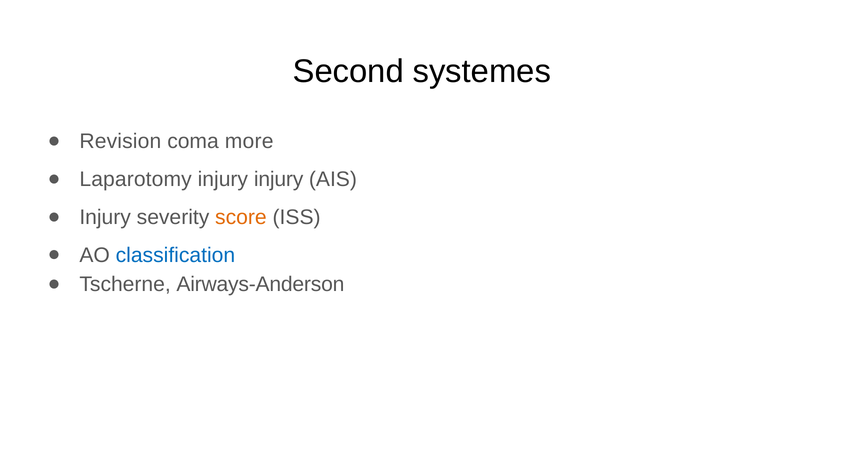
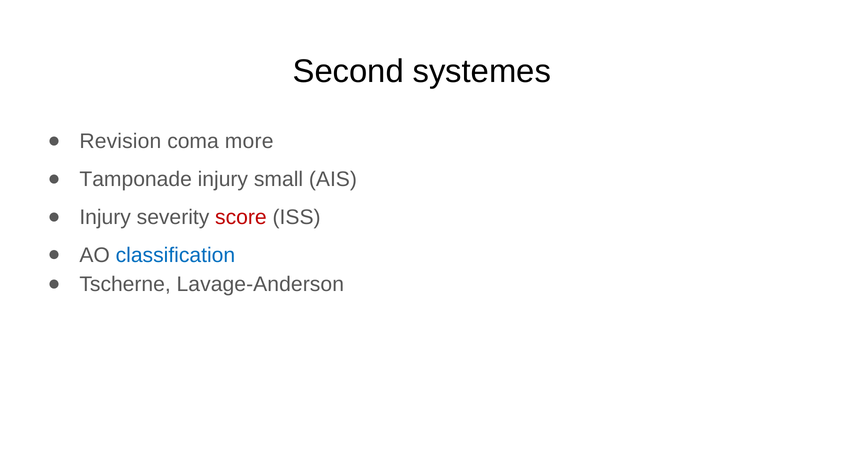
Laparotomy: Laparotomy -> Tamponade
injury injury: injury -> small
score colour: orange -> red
Airways-Anderson: Airways-Anderson -> Lavage-Anderson
